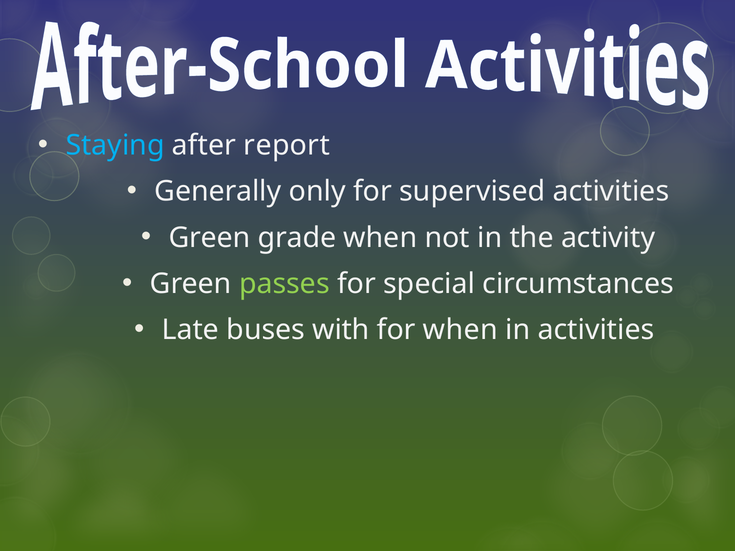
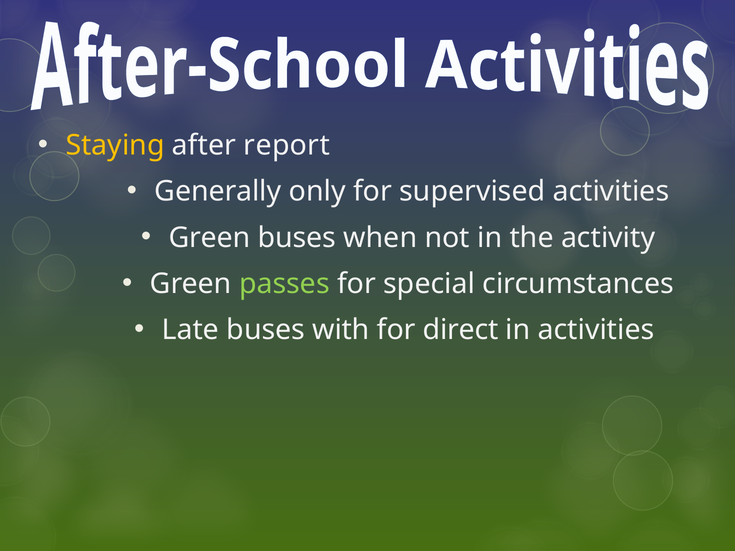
Staying colour: light blue -> yellow
Green grade: grade -> buses
for when: when -> direct
